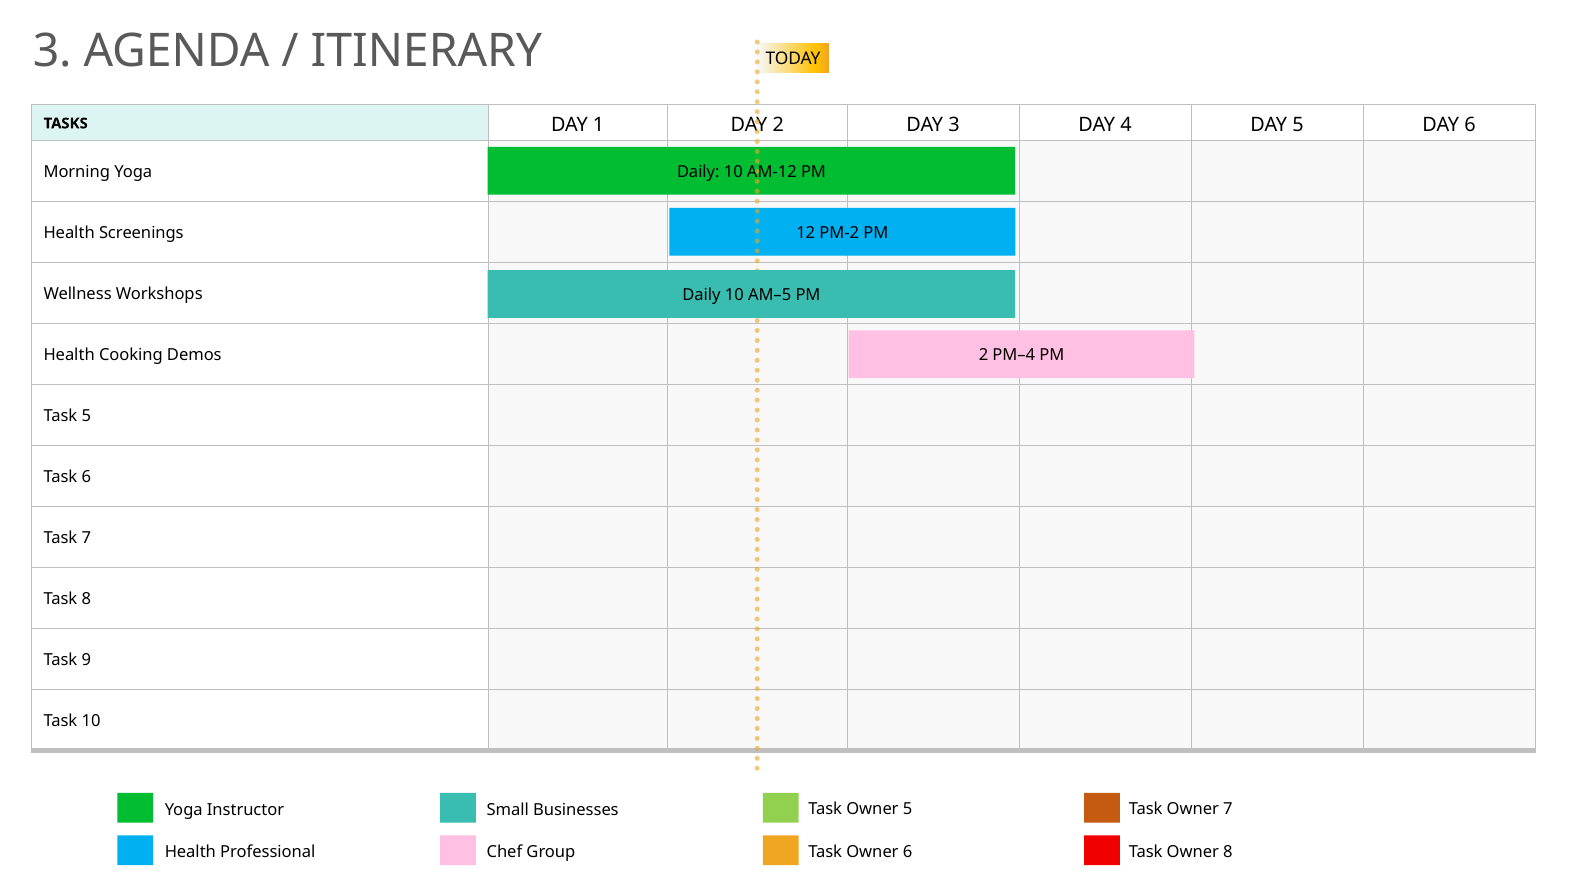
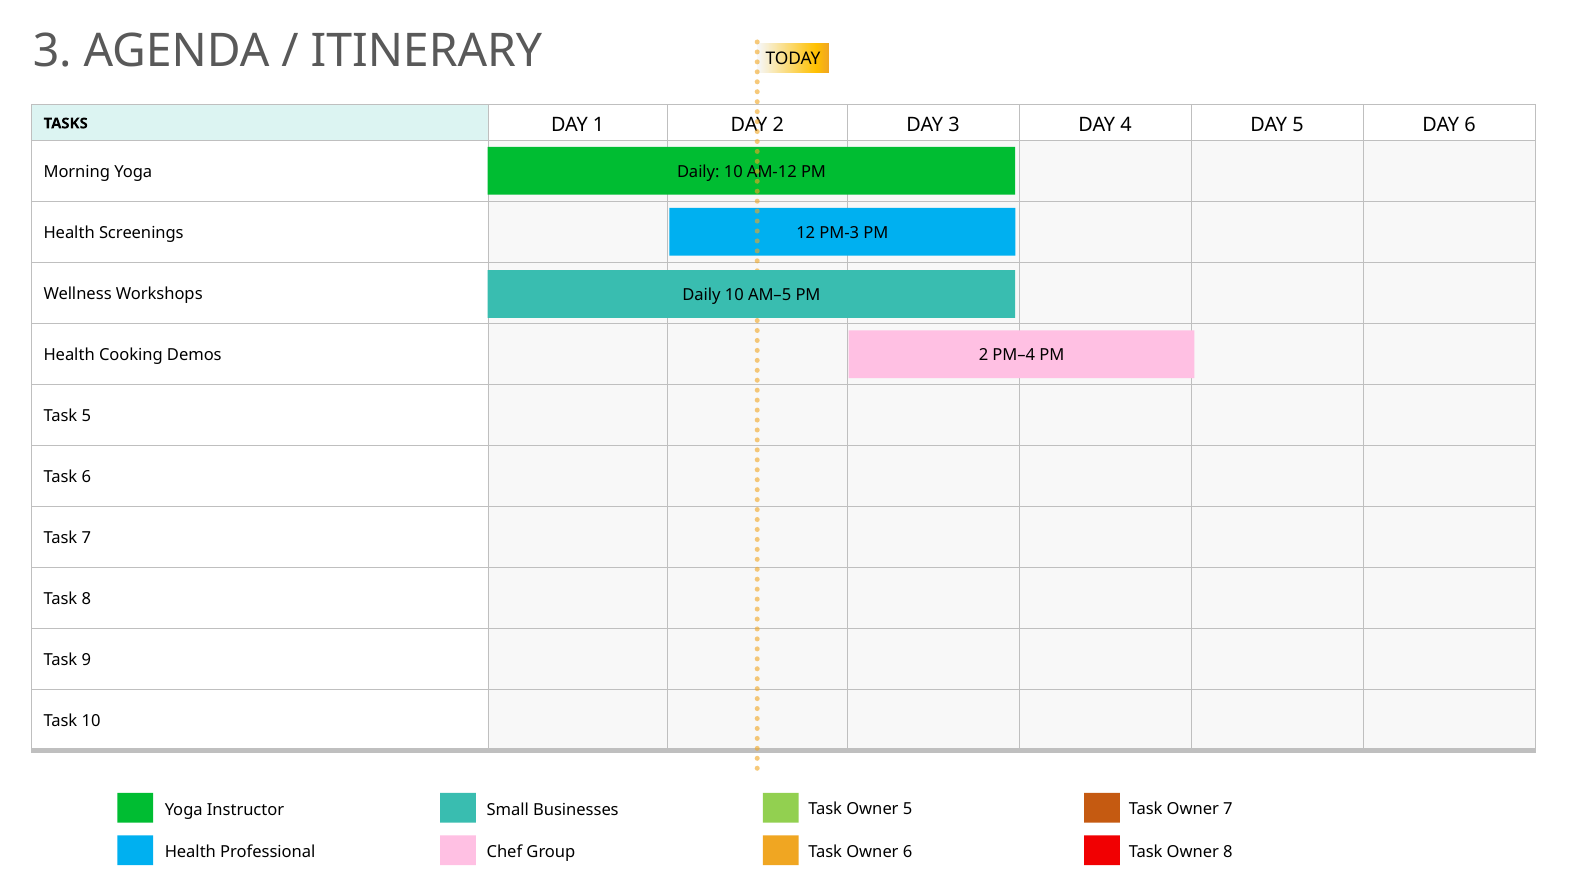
PM-2: PM-2 -> PM-3
